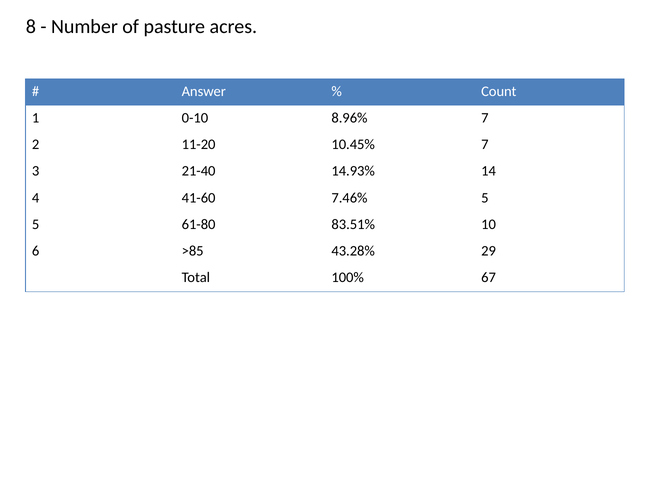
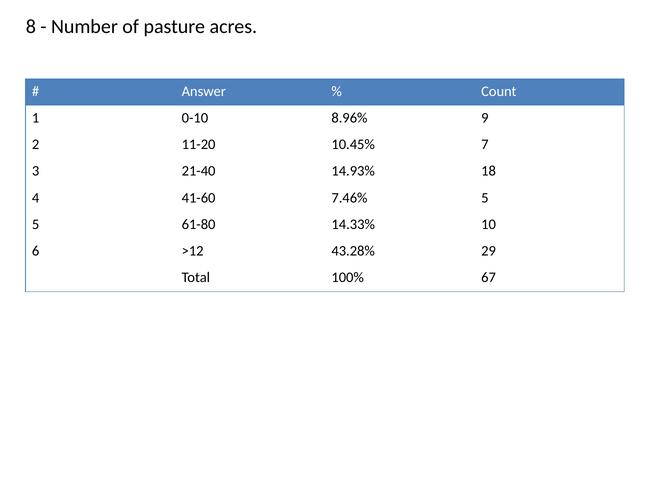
8.96% 7: 7 -> 9
14: 14 -> 18
83.51%: 83.51% -> 14.33%
>85: >85 -> >12
